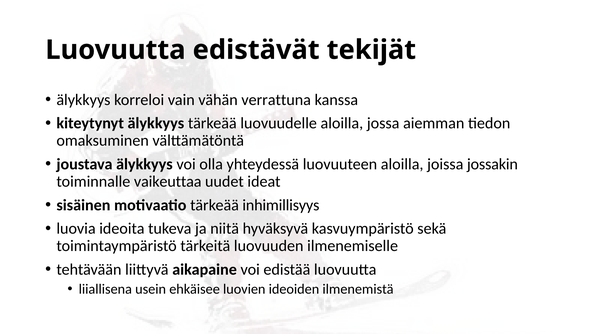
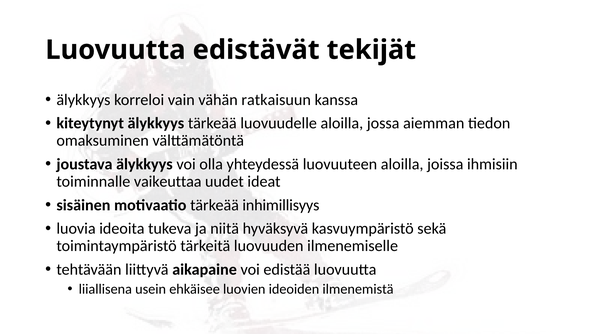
verrattuna: verrattuna -> ratkaisuun
jossakin: jossakin -> ihmisiin
